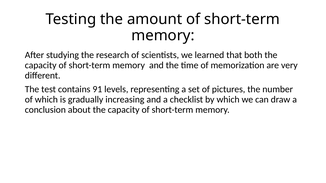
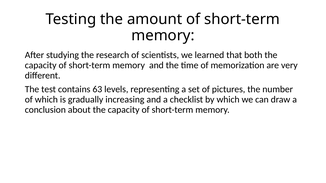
91: 91 -> 63
